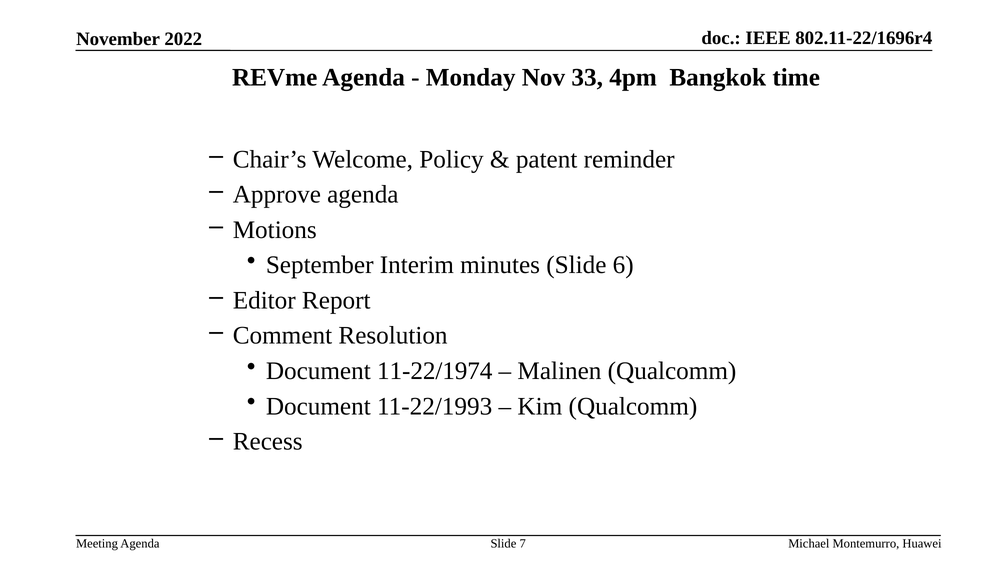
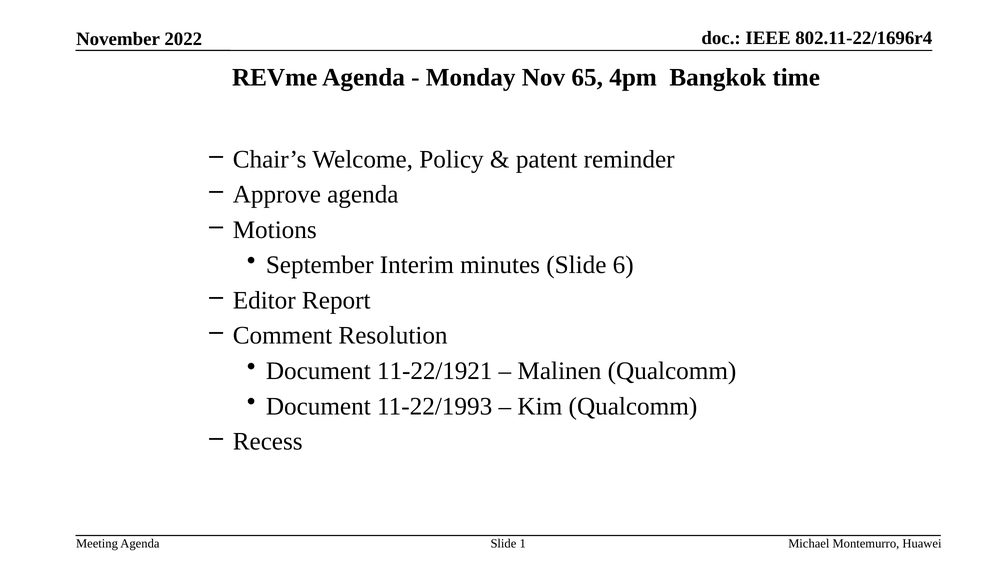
33: 33 -> 65
11-22/1974: 11-22/1974 -> 11-22/1921
7: 7 -> 1
